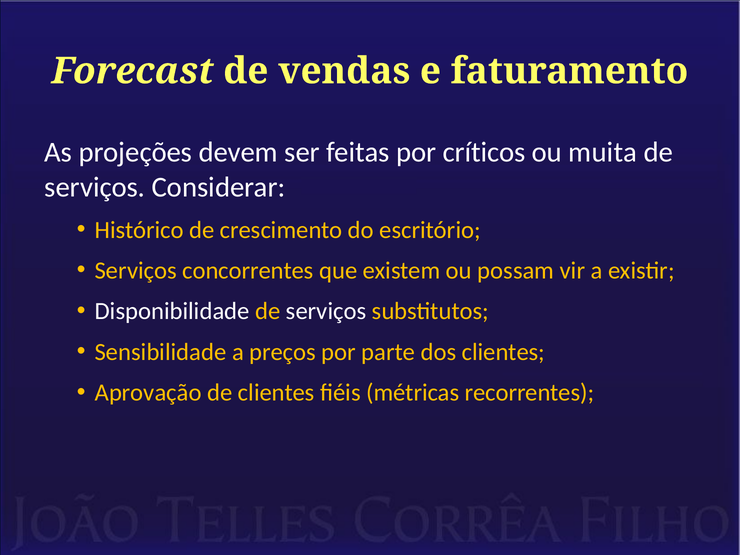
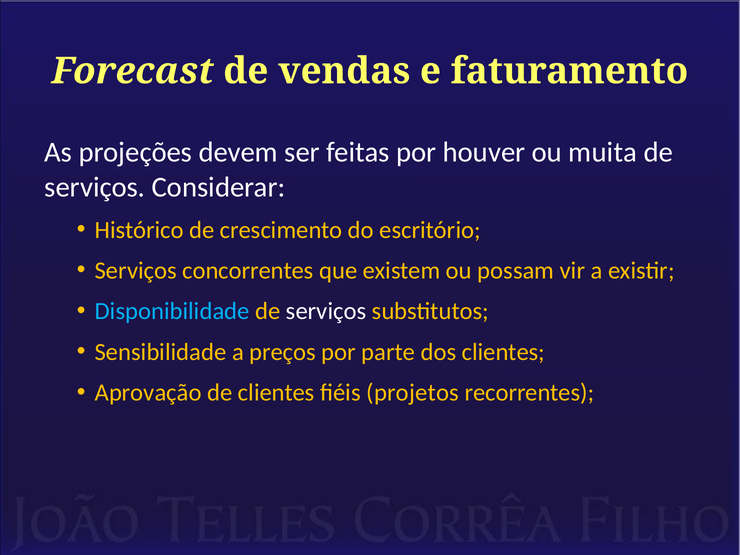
críticos: críticos -> houver
Disponibilidade colour: white -> light blue
métricas: métricas -> projetos
